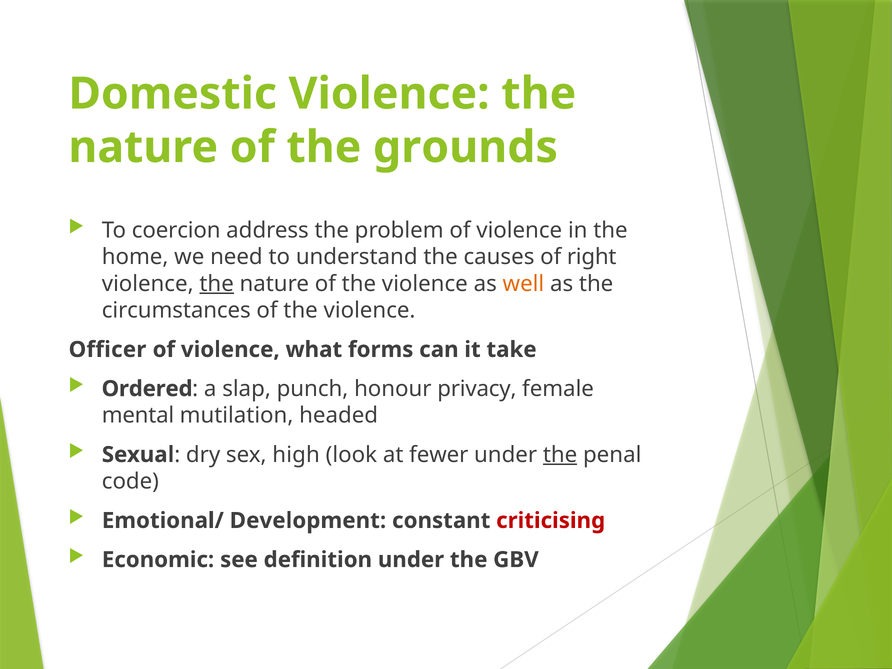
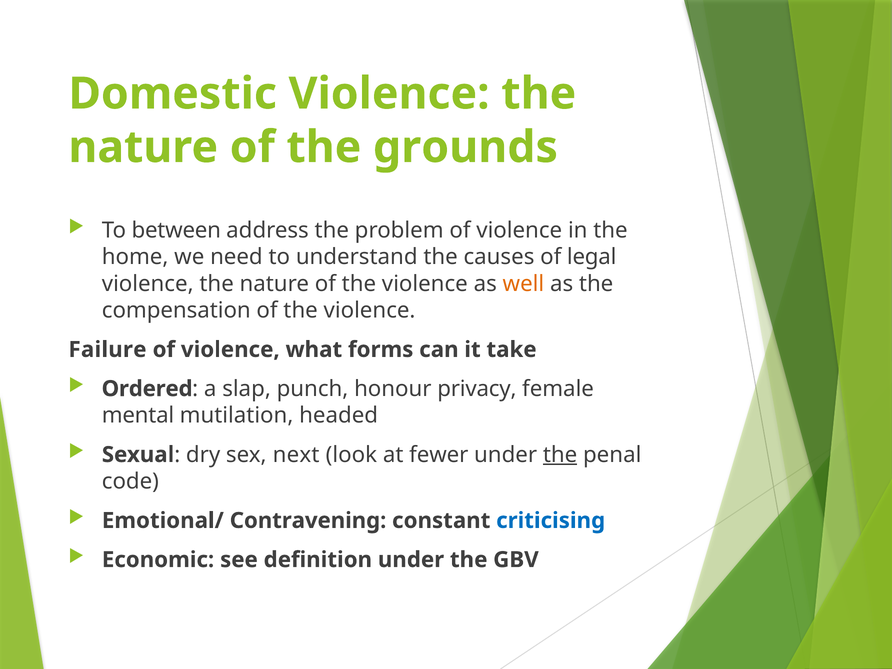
coercion: coercion -> between
right: right -> legal
the at (217, 284) underline: present -> none
circumstances: circumstances -> compensation
Officer: Officer -> Failure
high: high -> next
Development: Development -> Contravening
criticising colour: red -> blue
